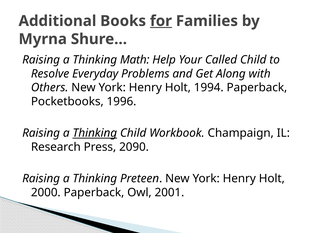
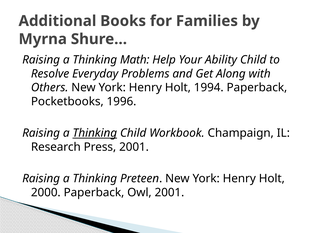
for underline: present -> none
Called: Called -> Ability
Press 2090: 2090 -> 2001
